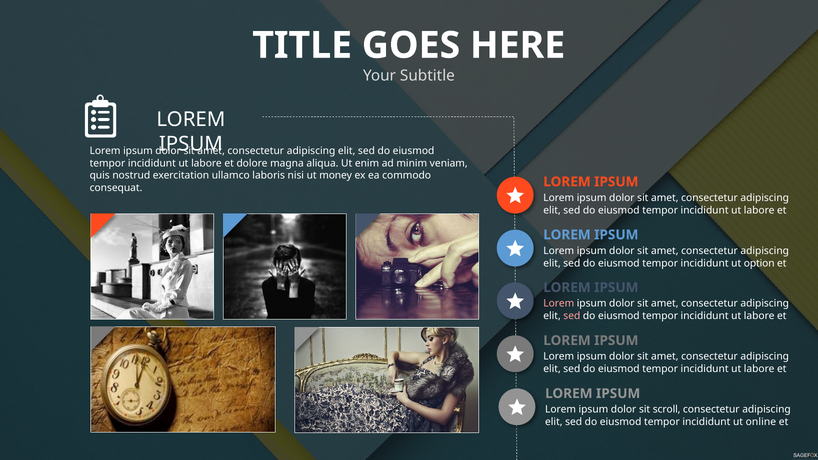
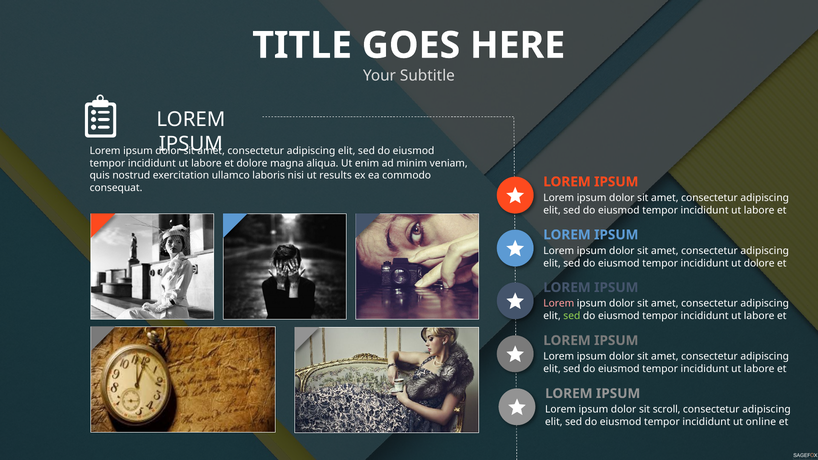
money: money -> results
ut option: option -> dolore
sed at (572, 316) colour: pink -> light green
